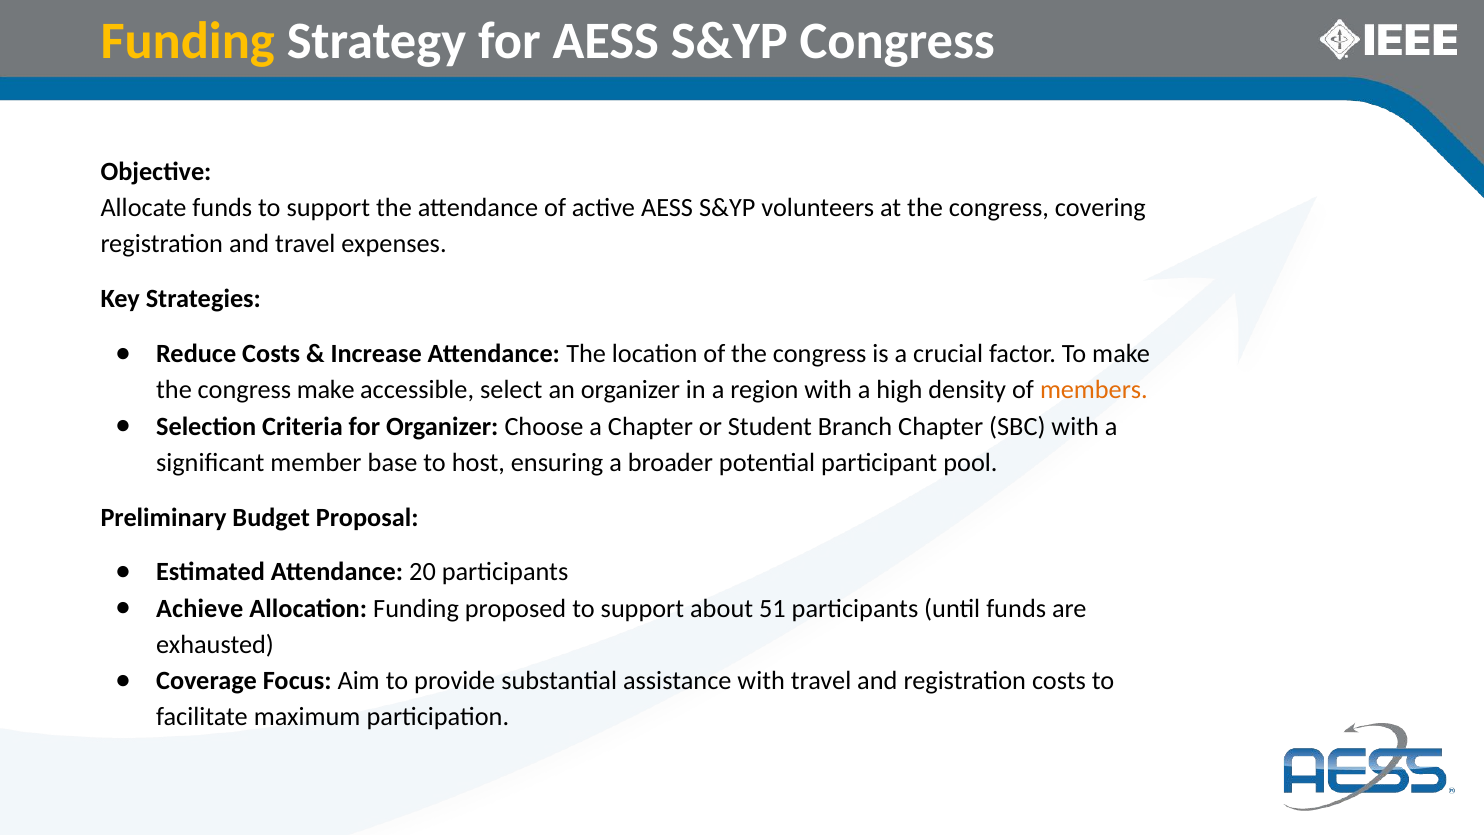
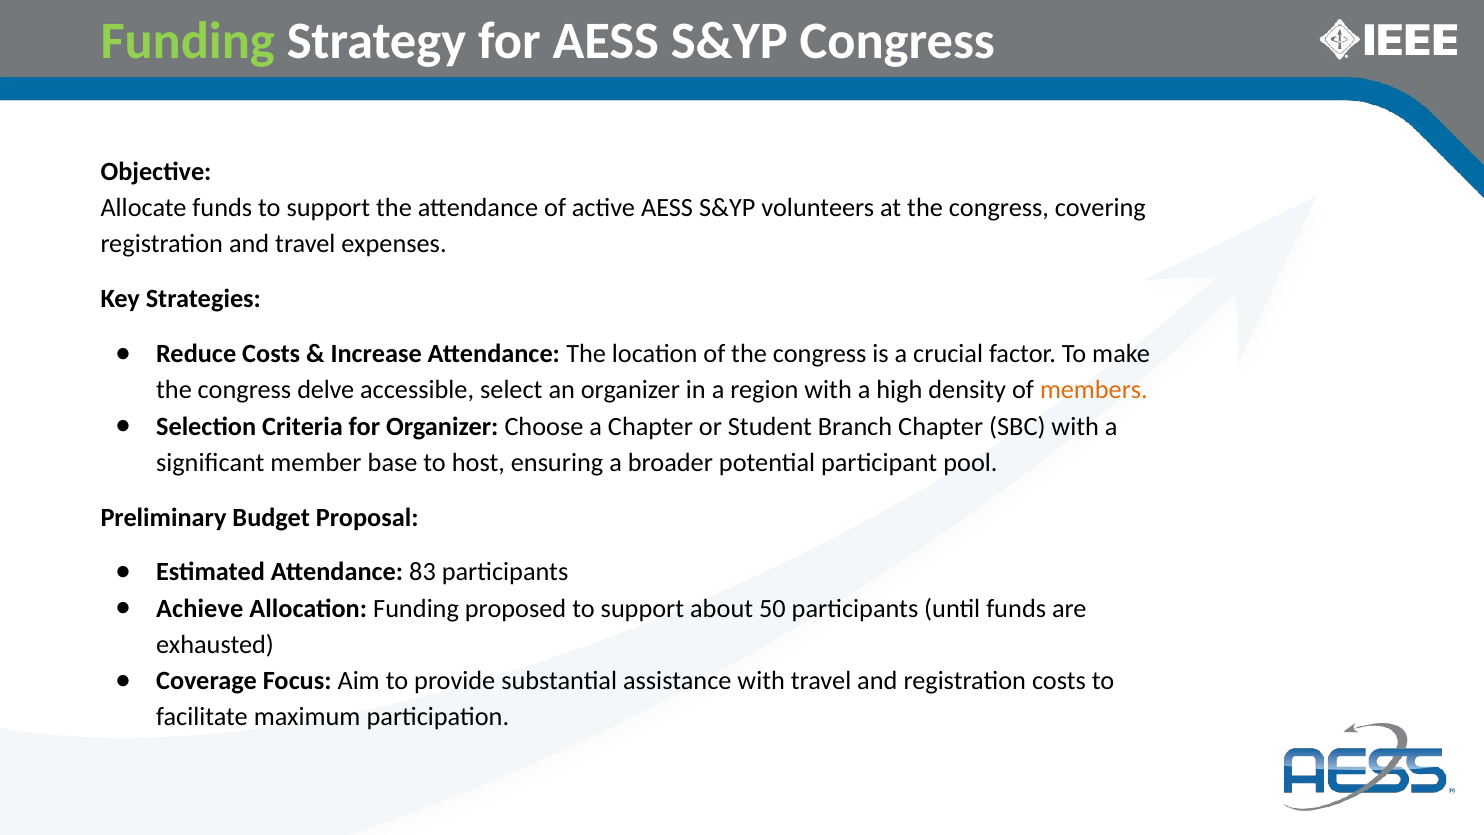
Funding at (188, 41) colour: yellow -> light green
congress make: make -> delve
20: 20 -> 83
51: 51 -> 50
